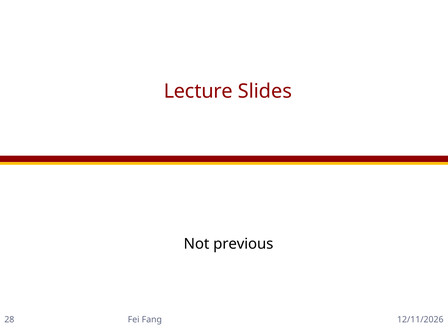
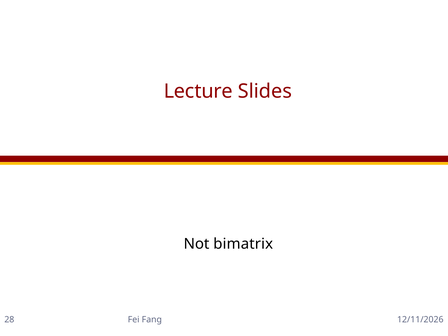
previous: previous -> bimatrix
